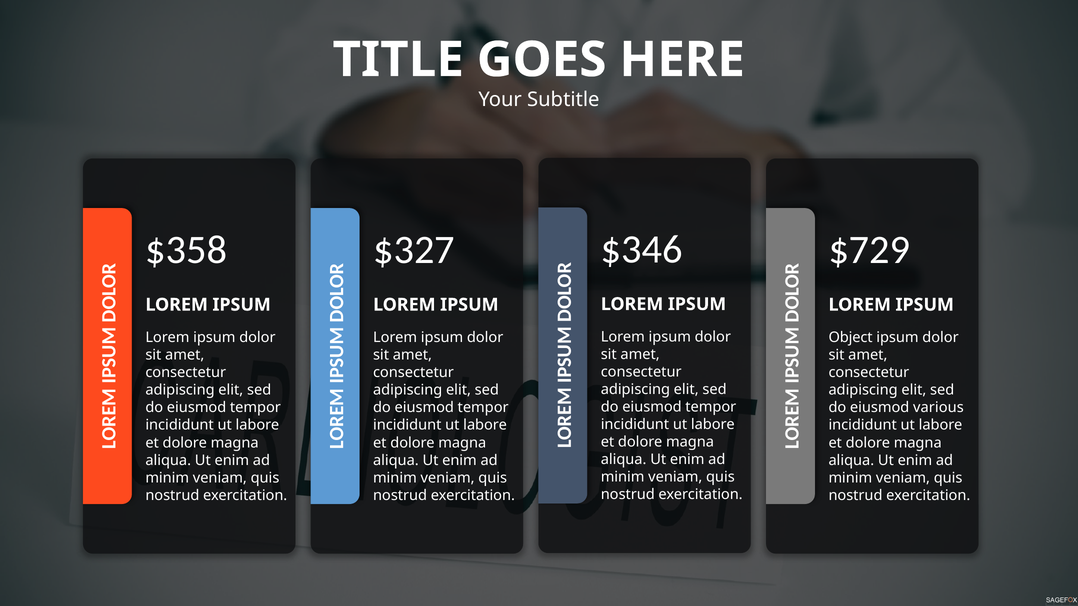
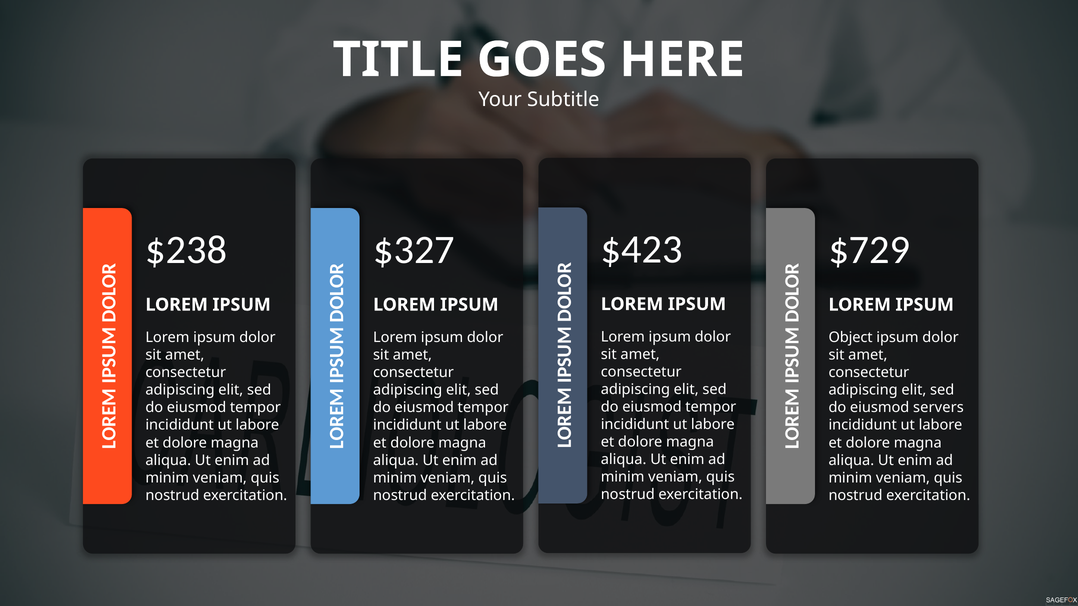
$346: $346 -> $423
$358: $358 -> $238
various: various -> servers
